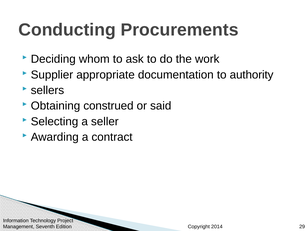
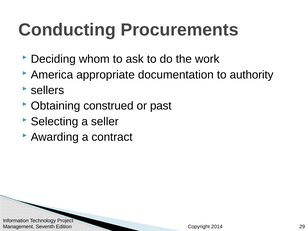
Supplier: Supplier -> America
said: said -> past
